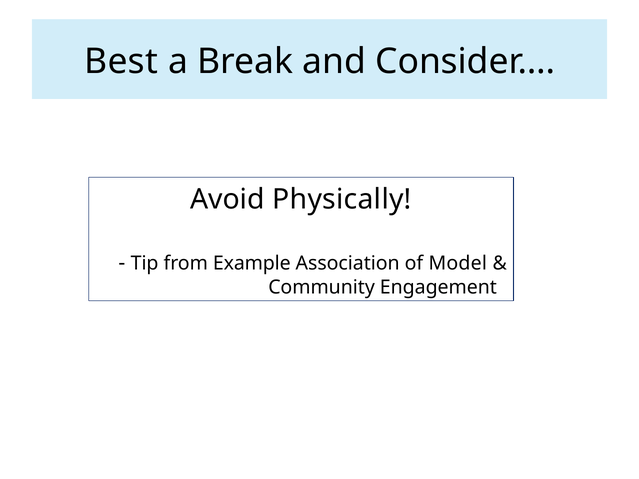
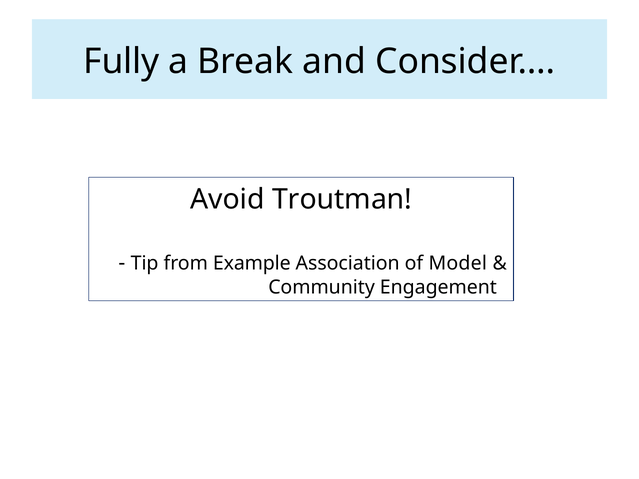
Best: Best -> Fully
Physically: Physically -> Troutman
